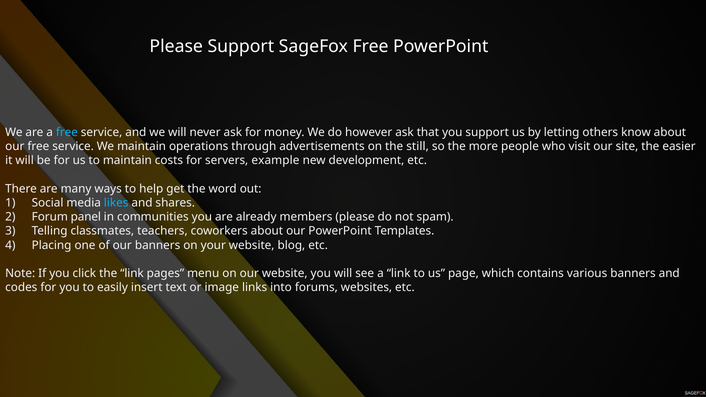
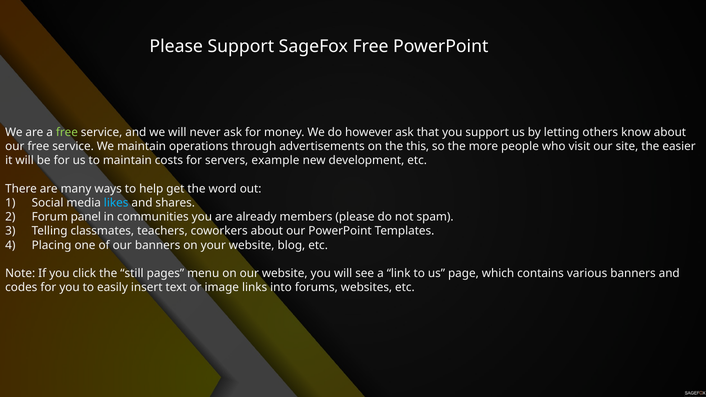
free at (67, 132) colour: light blue -> light green
still: still -> this
the link: link -> still
